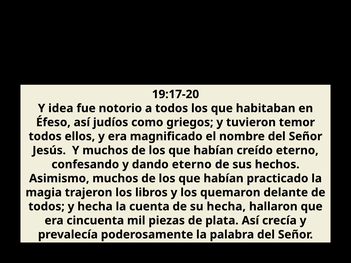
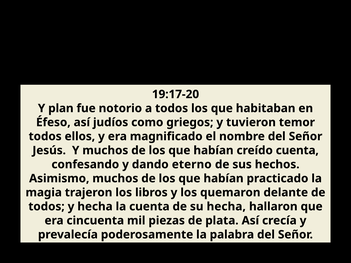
idea: idea -> plan
creído eterno: eterno -> cuenta
